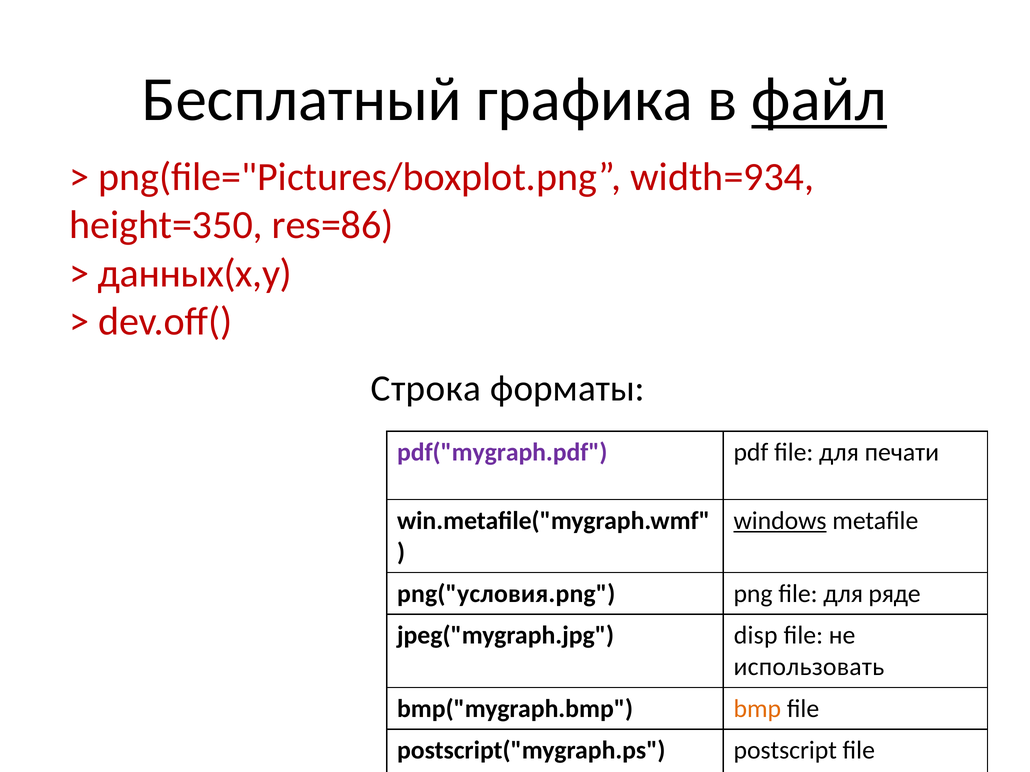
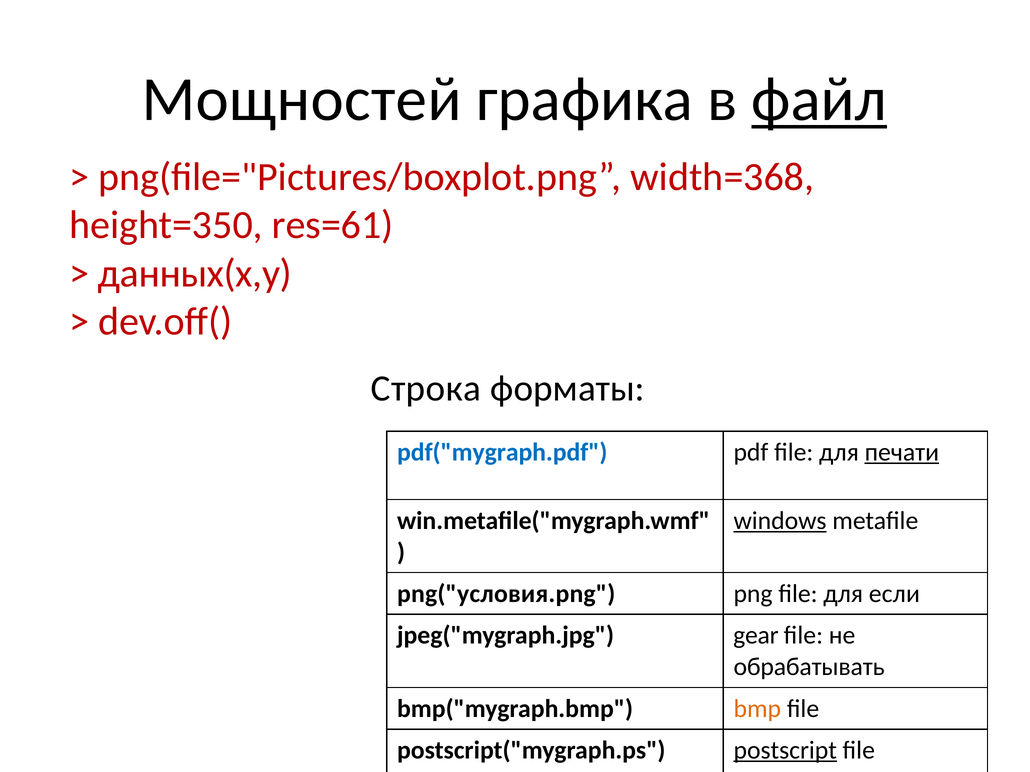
Бесплатный: Бесплатный -> Мощностей
width=934: width=934 -> width=368
res=86: res=86 -> res=61
pdf("mygraph.pdf colour: purple -> blue
печати underline: none -> present
ряде: ряде -> если
disp: disp -> gear
использовать: использовать -> обрабатывать
postscript underline: none -> present
